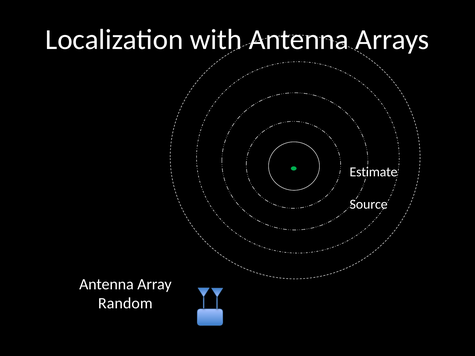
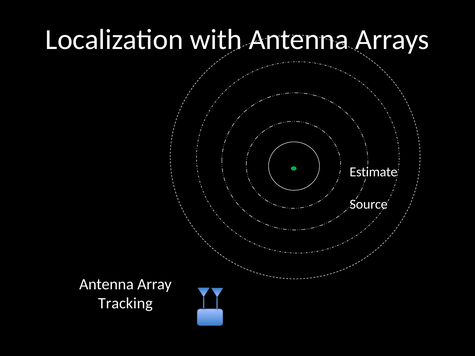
Random: Random -> Tracking
